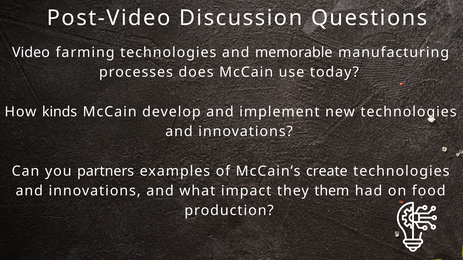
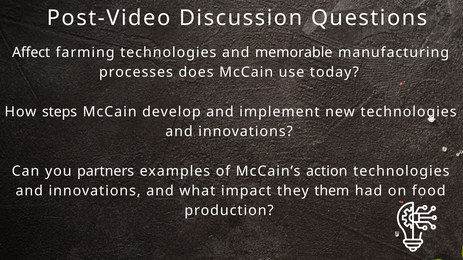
Video: Video -> Affect
kinds: kinds -> steps
create: create -> action
